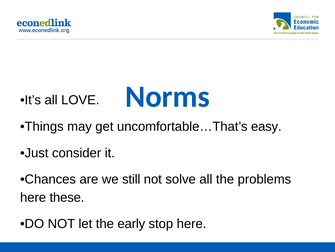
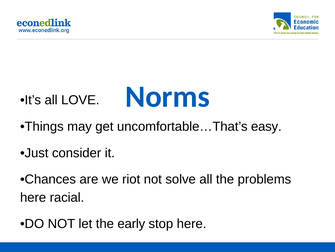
still: still -> riot
these: these -> racial
